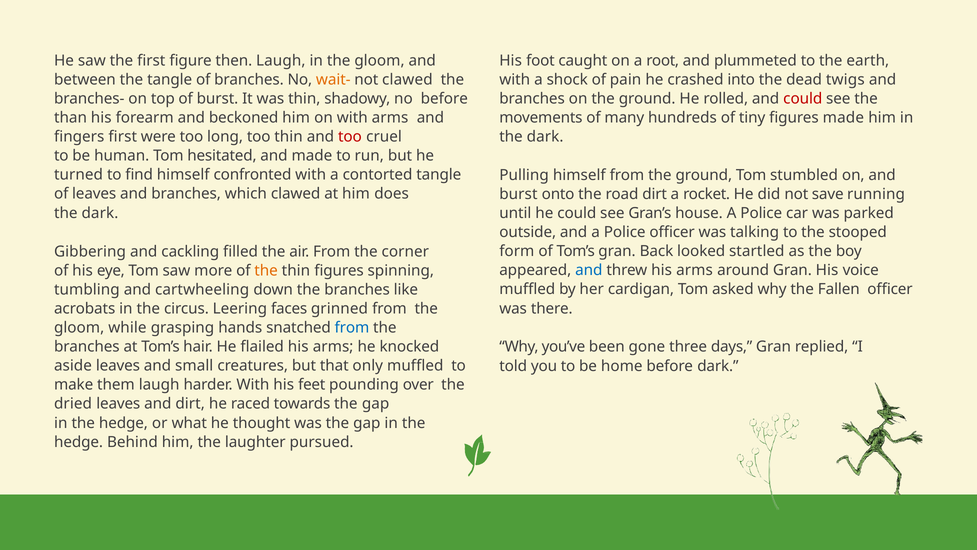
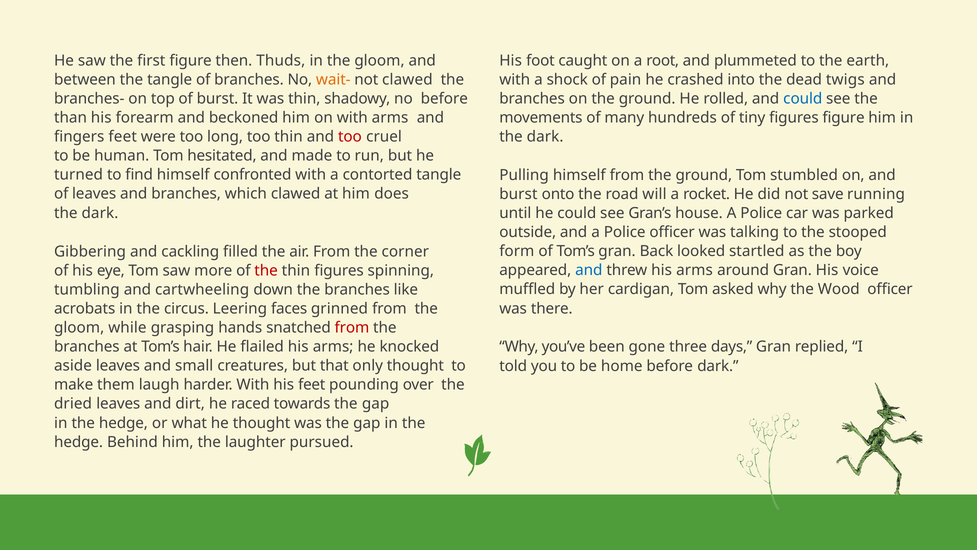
then Laugh: Laugh -> Thuds
could at (803, 99) colour: red -> blue
figures made: made -> figure
fingers first: first -> feet
road dirt: dirt -> will
the at (266, 270) colour: orange -> red
Fallen: Fallen -> Wood
from at (352, 327) colour: blue -> red
only muffled: muffled -> thought
